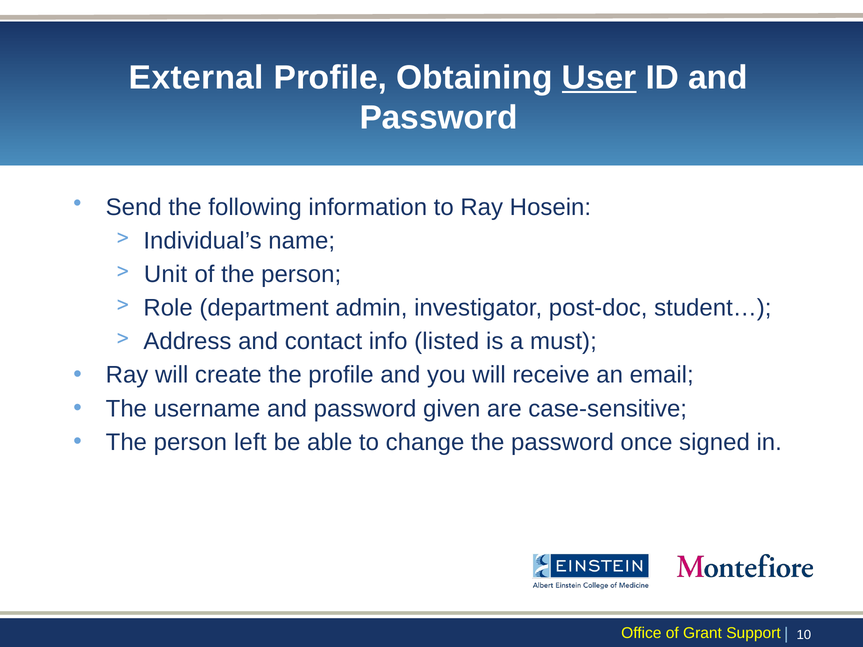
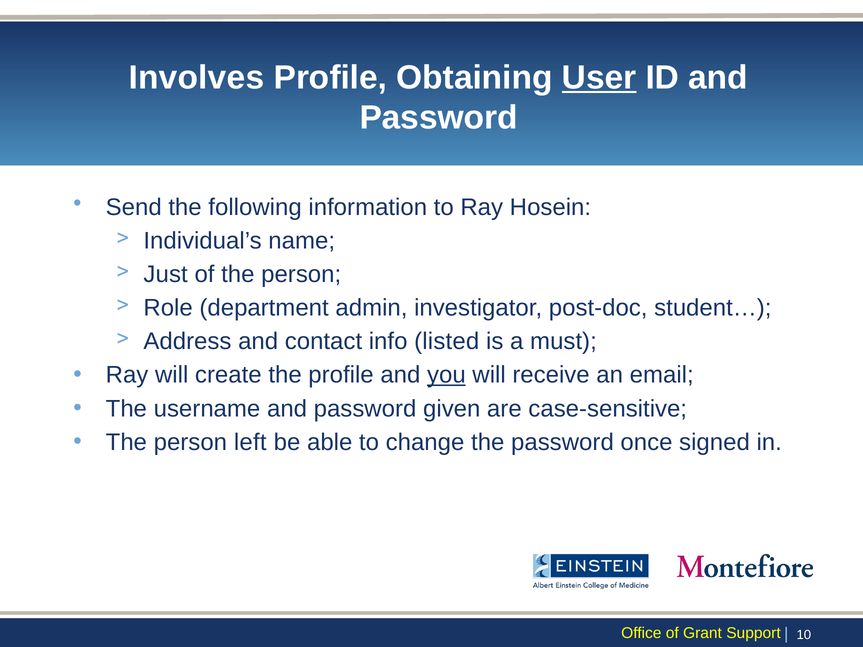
External: External -> Involves
Unit: Unit -> Just
you underline: none -> present
